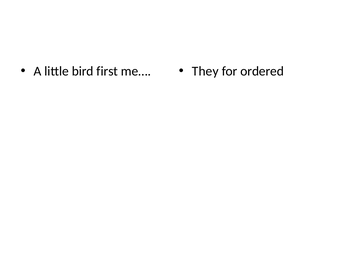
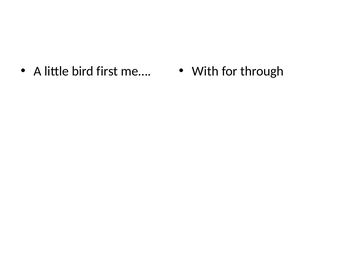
They: They -> With
ordered: ordered -> through
